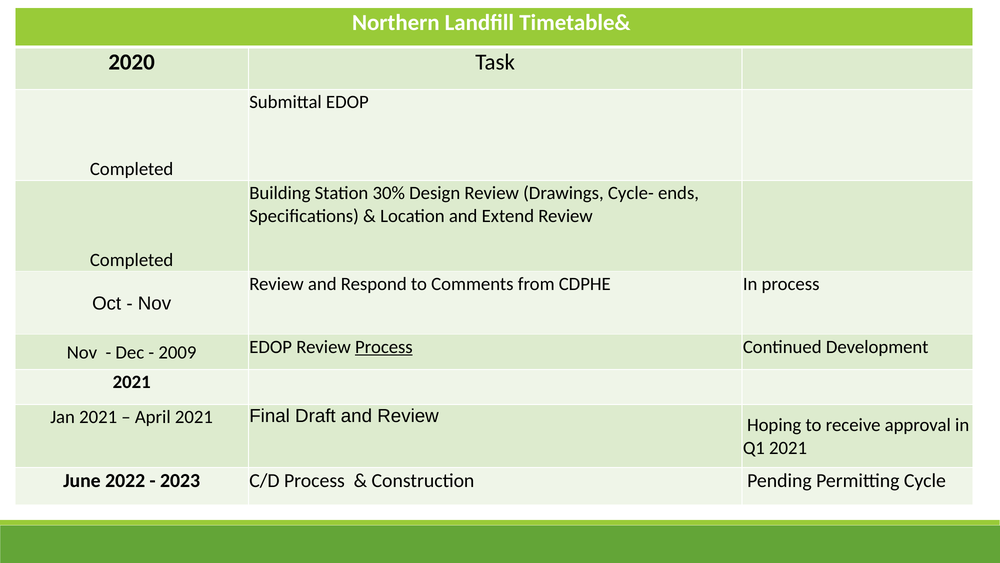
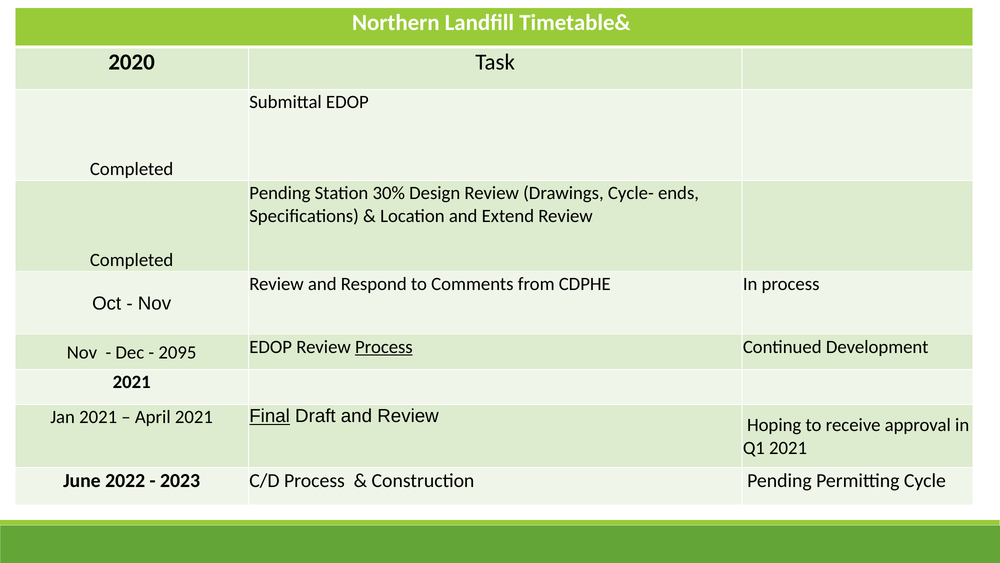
Building at (280, 193): Building -> Pending
2009: 2009 -> 2095
Final underline: none -> present
